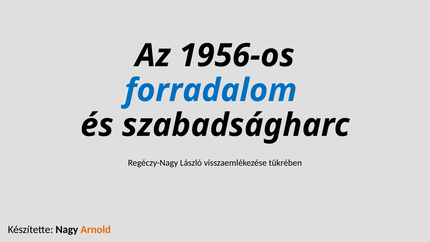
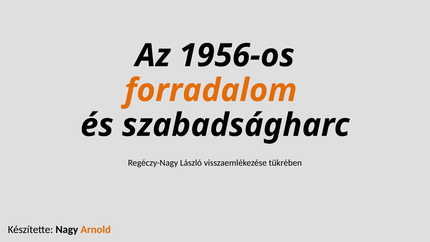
forradalom colour: blue -> orange
